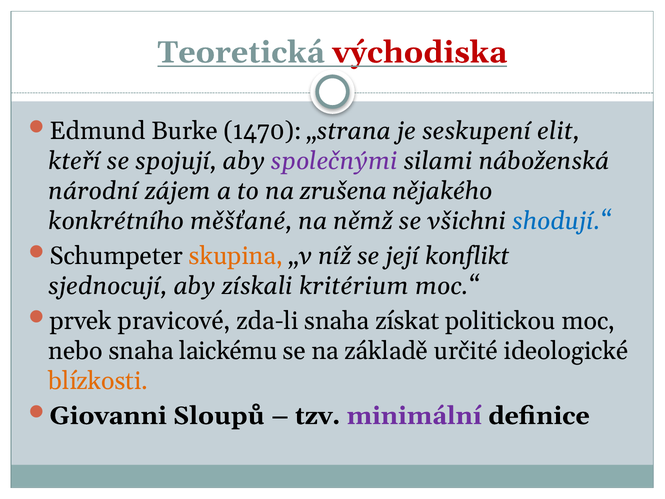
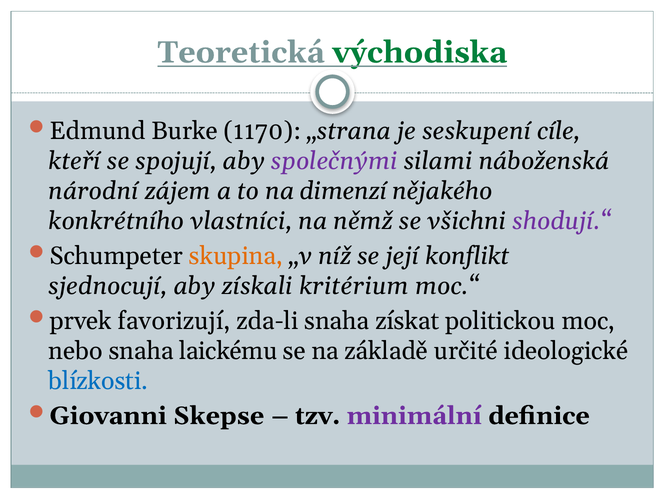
východiska colour: red -> green
1470: 1470 -> 1170
elit: elit -> cíle
zrušena: zrušena -> dimenzí
měšťané: měšťané -> vlastníci
shodují.“ colour: blue -> purple
pravicové: pravicové -> favorizují
blízkosti colour: orange -> blue
Sloupů: Sloupů -> Skepse
